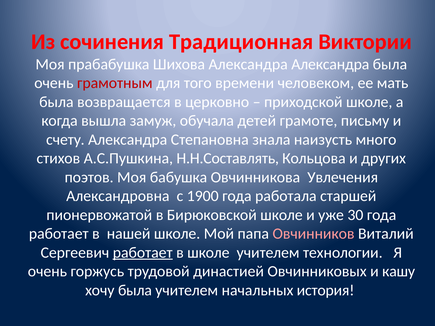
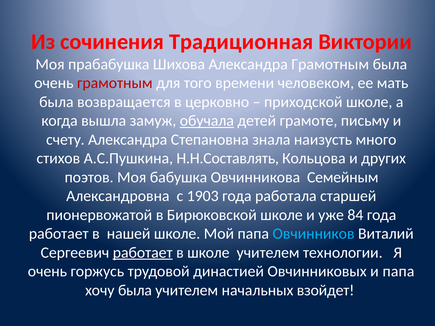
Александра Александра: Александра -> Грамотным
обучала underline: none -> present
Увлечения: Увлечения -> Семейным
1900: 1900 -> 1903
30: 30 -> 84
Овчинников colour: pink -> light blue
и кашу: кашу -> папа
история: история -> взойдет
